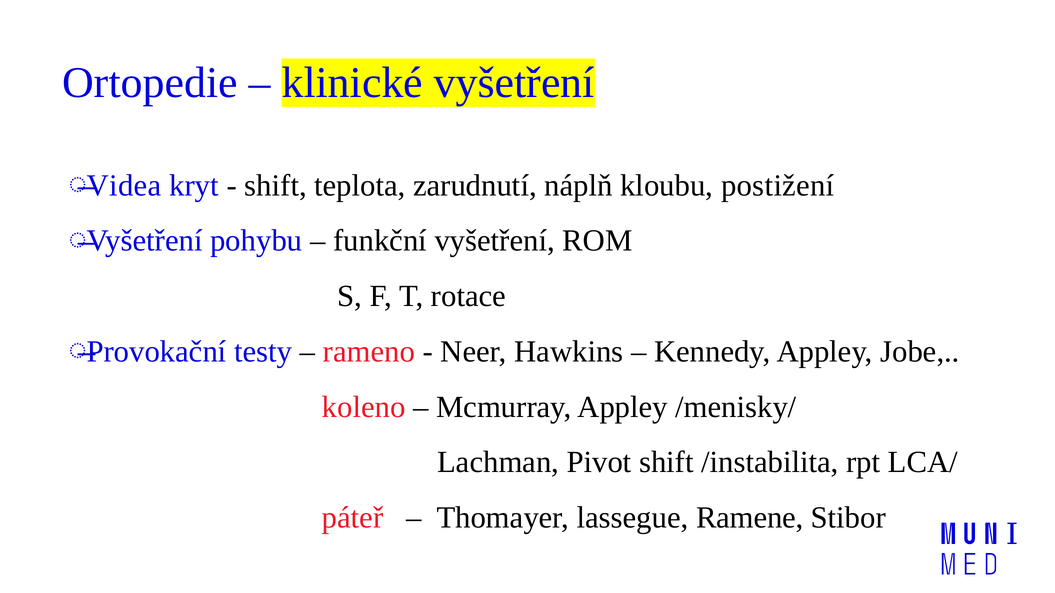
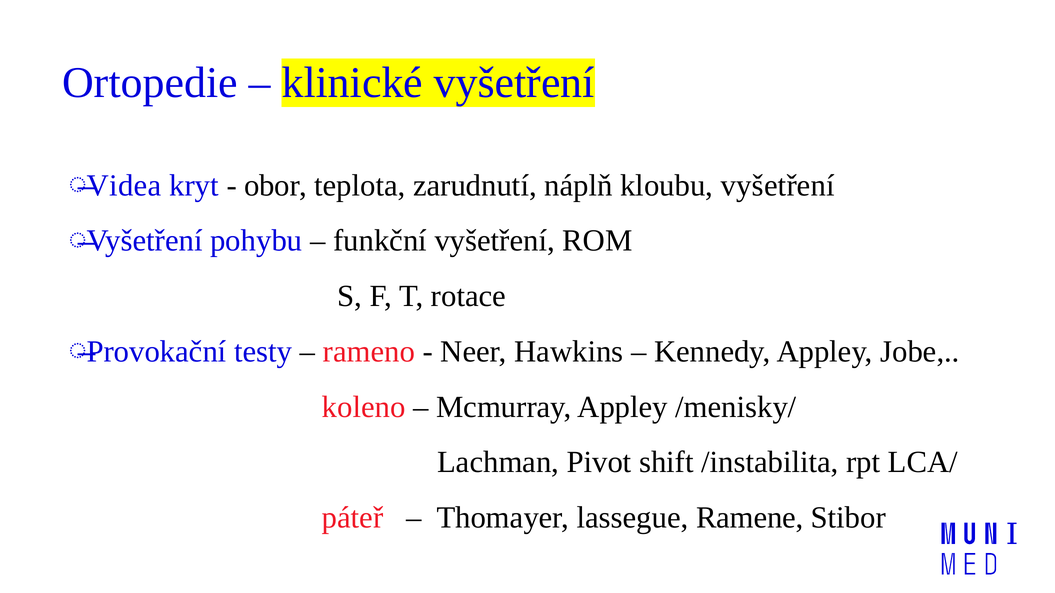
shift at (276, 186): shift -> obor
kloubu postižení: postižení -> vyšetření
